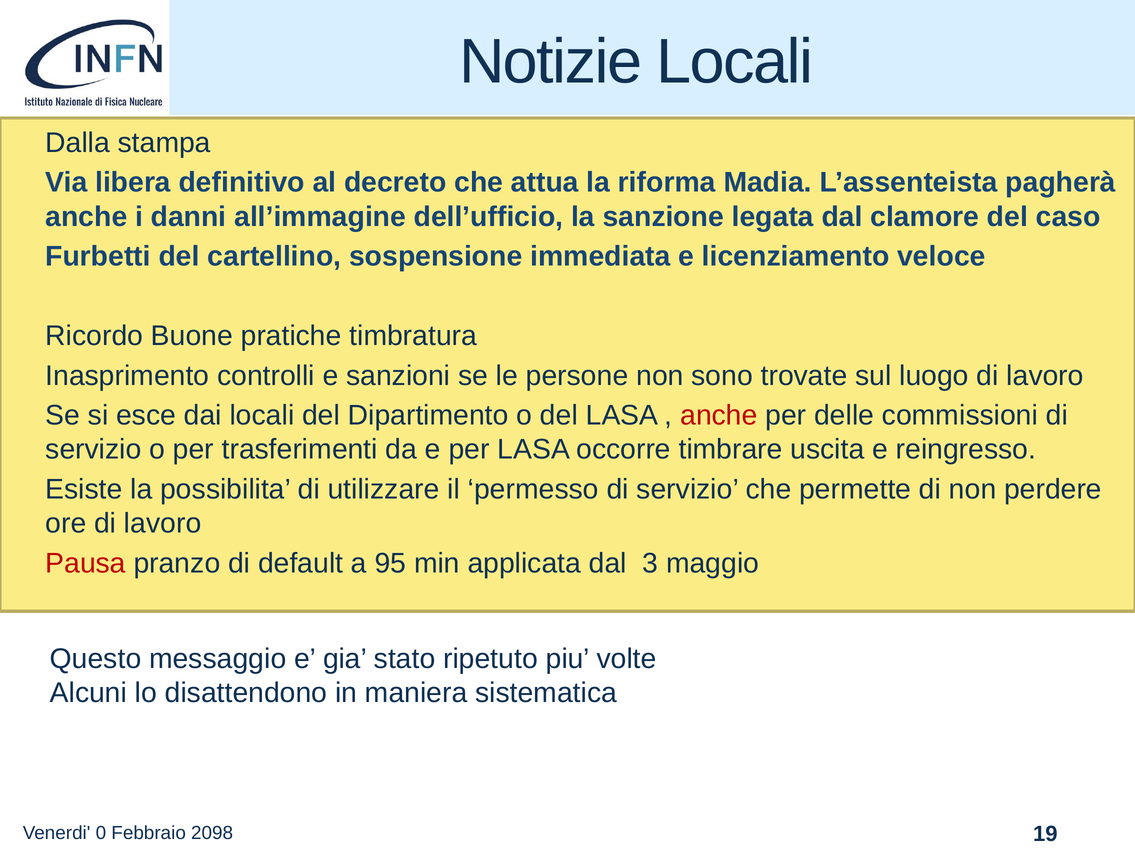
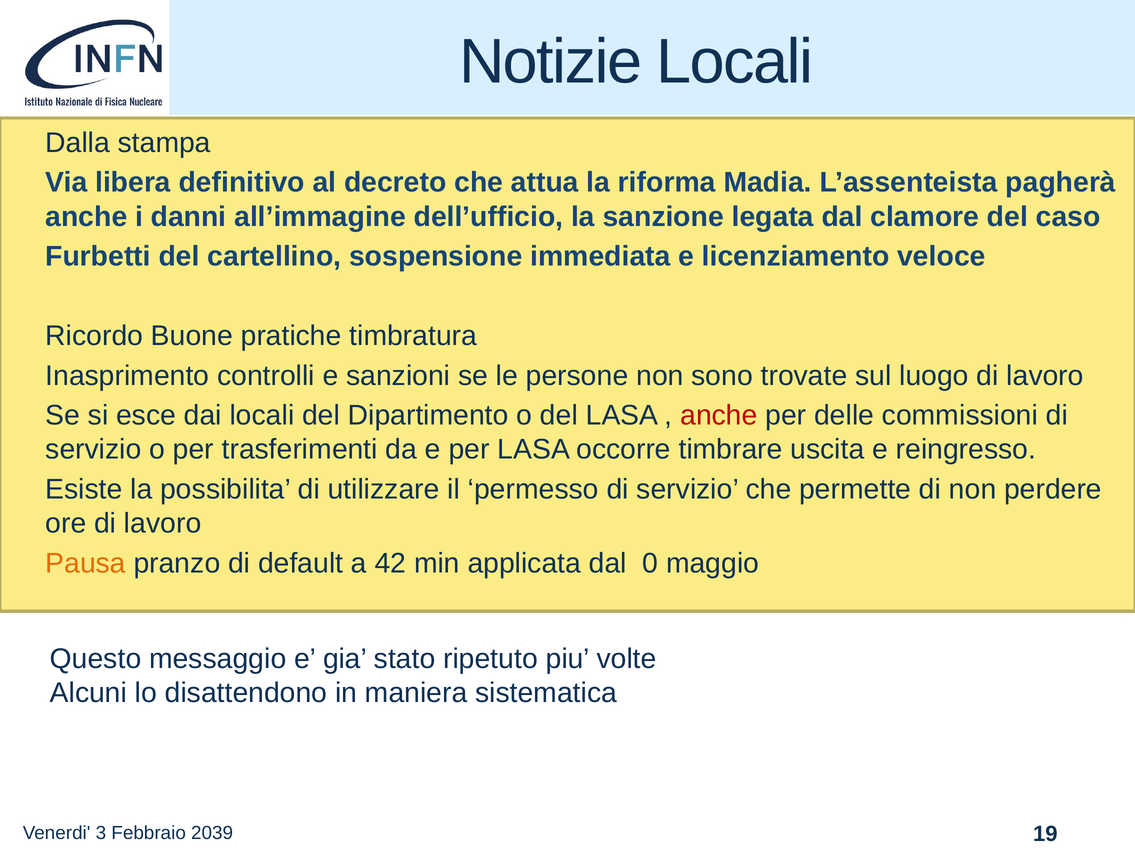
Pausa colour: red -> orange
95: 95 -> 42
3: 3 -> 0
0: 0 -> 3
2098: 2098 -> 2039
